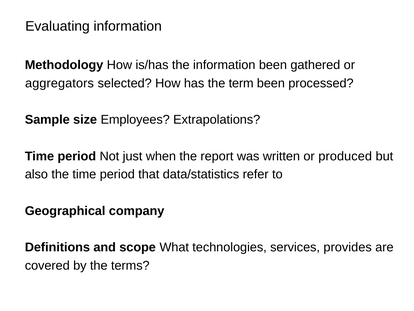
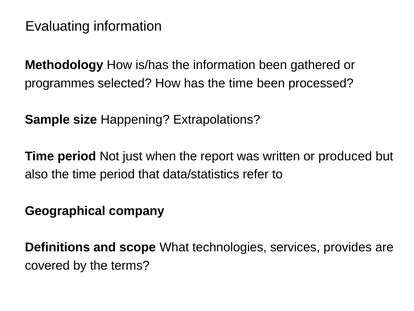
aggregators: aggregators -> programmes
has the term: term -> time
Employees: Employees -> Happening
